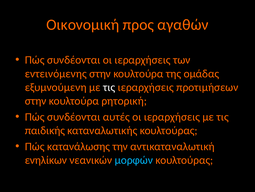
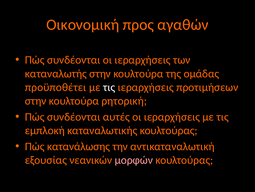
εντεινόμενης: εντεινόμενης -> καταναλωτής
εξυμνούμενη: εξυμνούμενη -> προϋποθέτει
παιδικής: παιδικής -> εμπλοκή
ενηλίκων: ενηλίκων -> εξουσίας
μορφών colour: light blue -> pink
